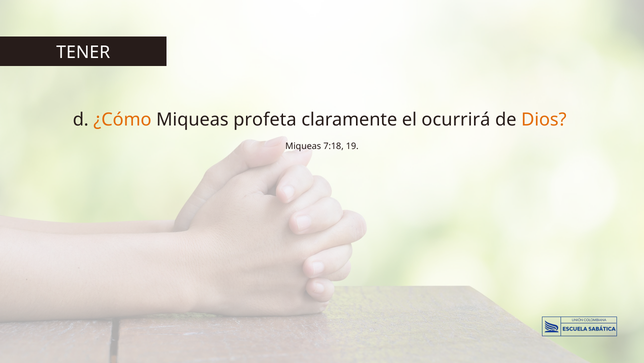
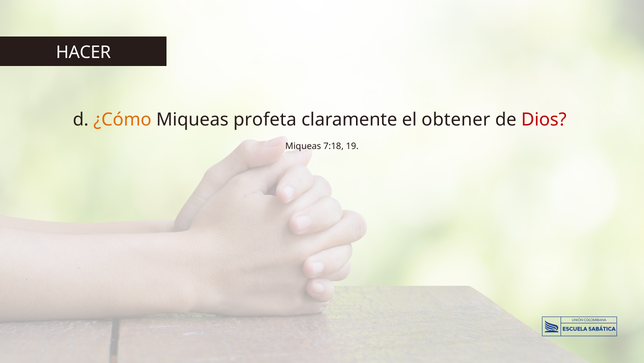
TENER: TENER -> HACER
ocurrirá: ocurrirá -> obtener
Dios colour: orange -> red
